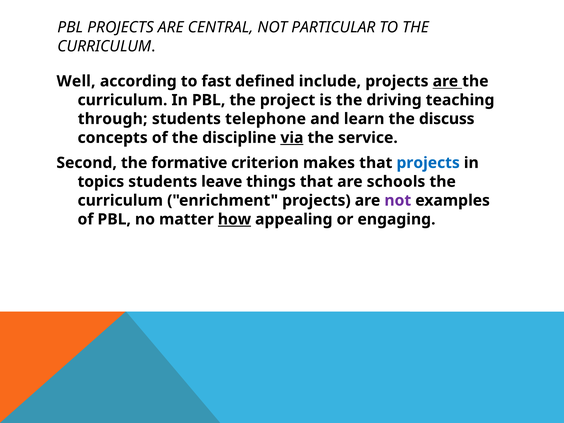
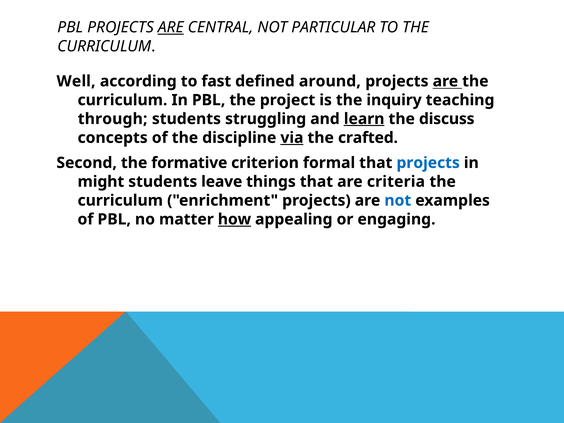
ARE at (171, 27) underline: none -> present
include: include -> around
driving: driving -> inquiry
telephone: telephone -> struggling
learn underline: none -> present
service: service -> crafted
makes: makes -> formal
topics: topics -> might
schools: schools -> criteria
not at (398, 200) colour: purple -> blue
